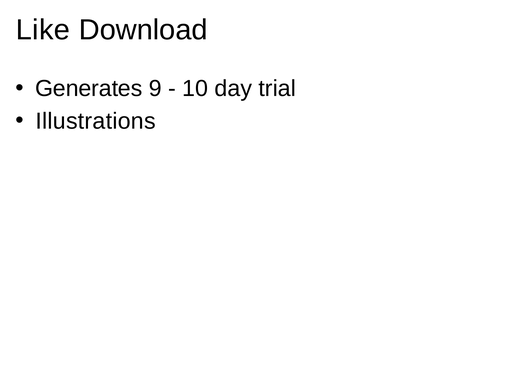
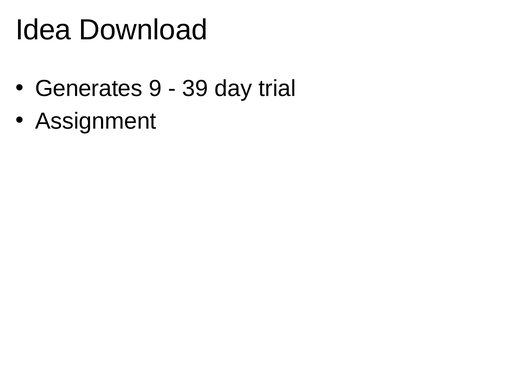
Like: Like -> Idea
10: 10 -> 39
Illustrations: Illustrations -> Assignment
